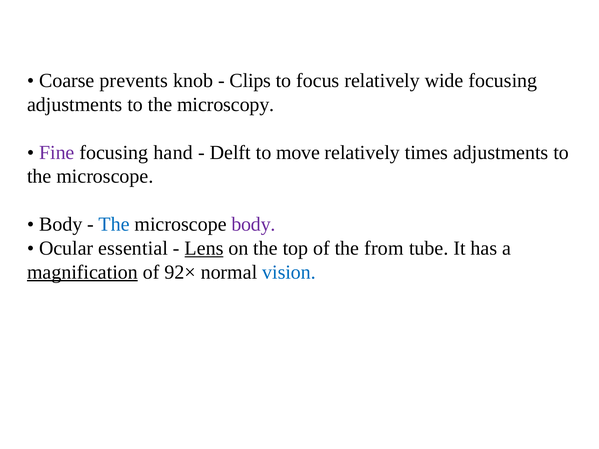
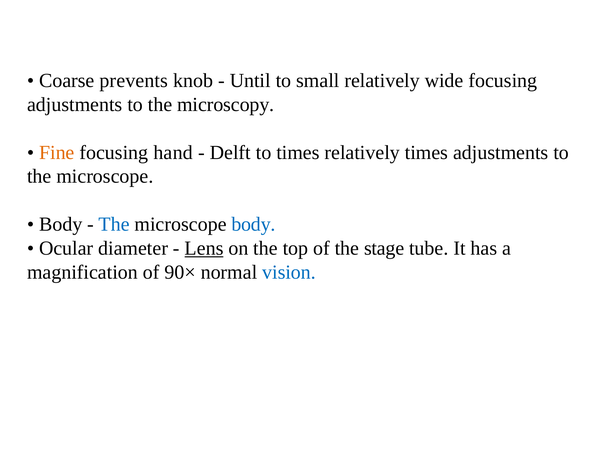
Clips: Clips -> Until
focus: focus -> small
Fine colour: purple -> orange
to move: move -> times
body at (253, 224) colour: purple -> blue
essential: essential -> diameter
from: from -> stage
magnification underline: present -> none
92×: 92× -> 90×
